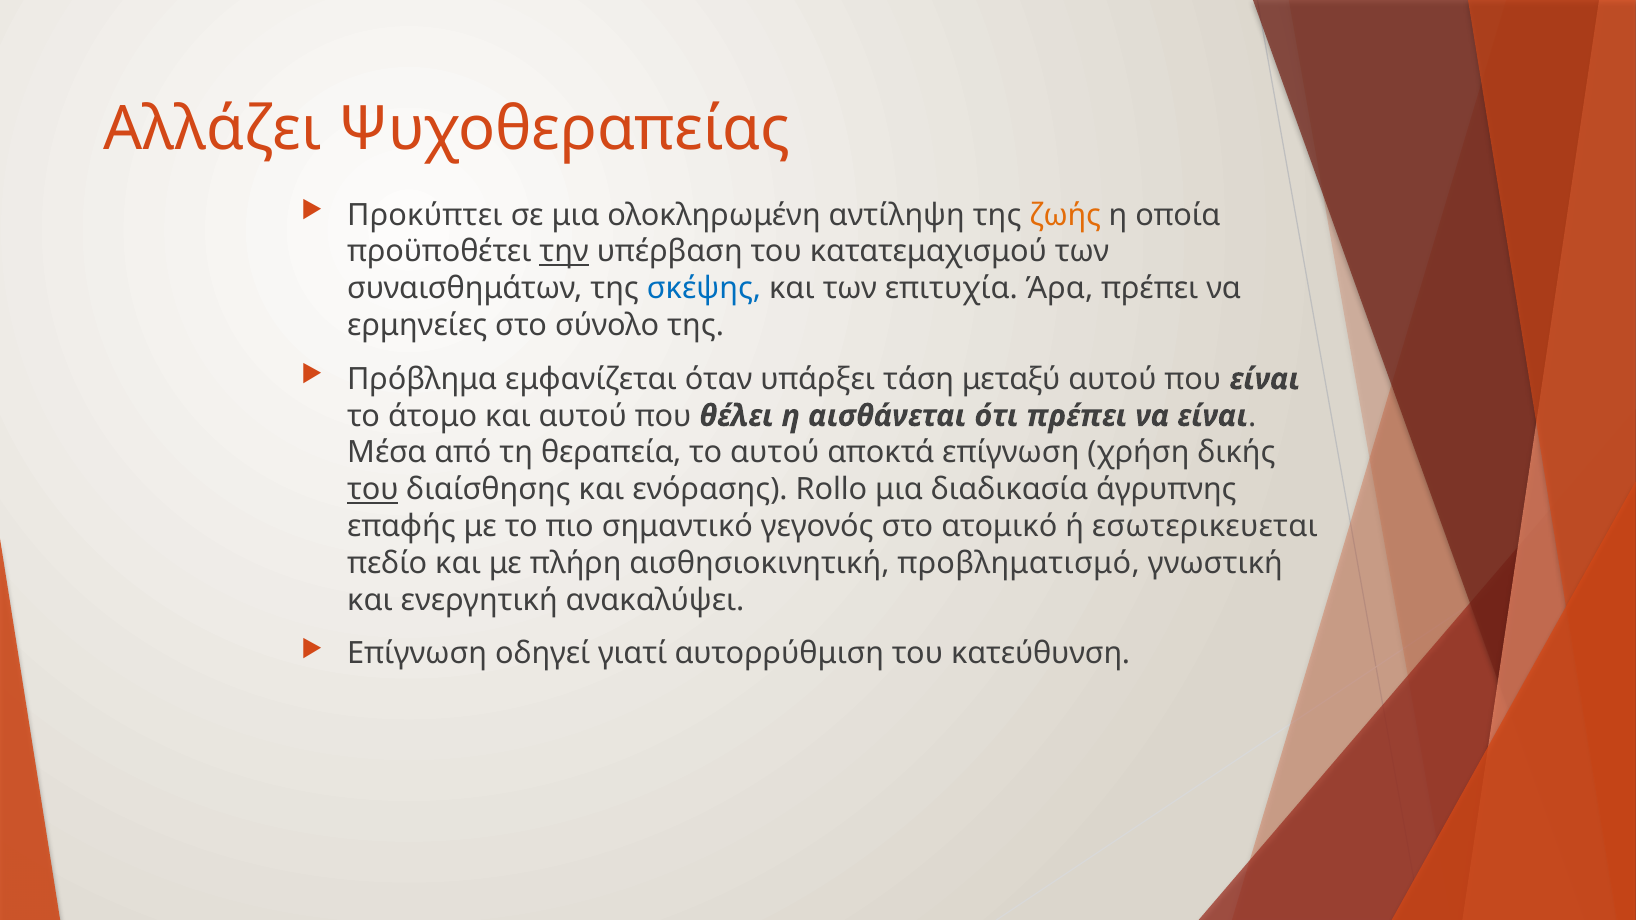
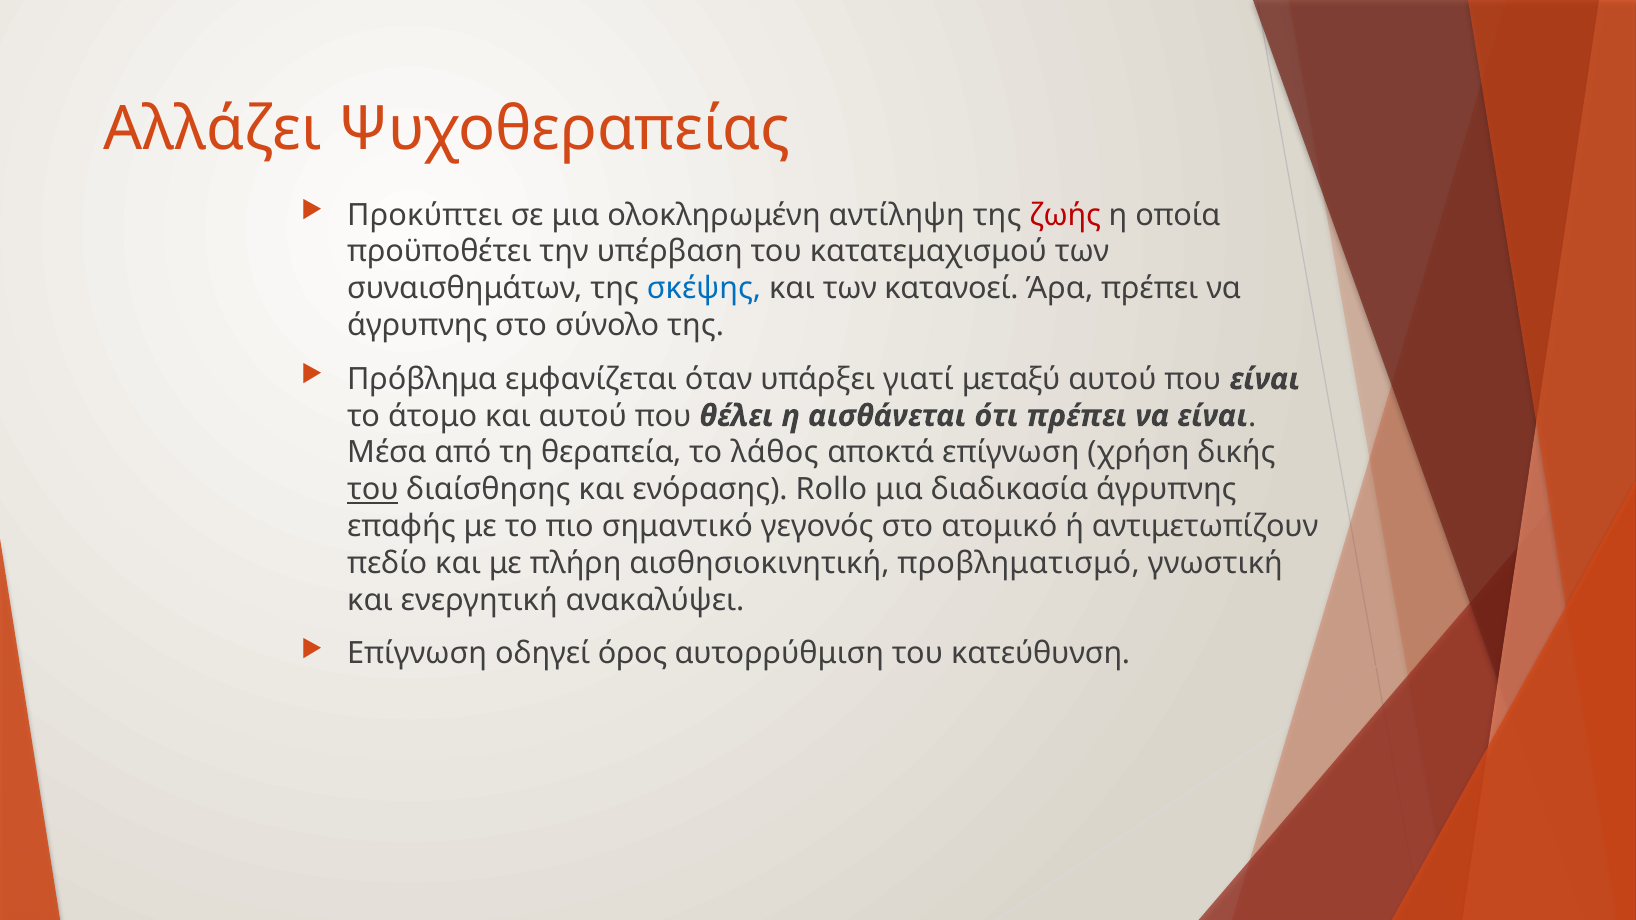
ζωής colour: orange -> red
την underline: present -> none
επιτυχία: επιτυχία -> κατανοεί
ερμηνείες at (417, 325): ερμηνείες -> άγρυπνης
τάση: τάση -> γιατί
το αυτού: αυτού -> λάθος
εσωτερικευεται: εσωτερικευεται -> αντιμετωπίζουν
γιατί: γιατί -> όρος
